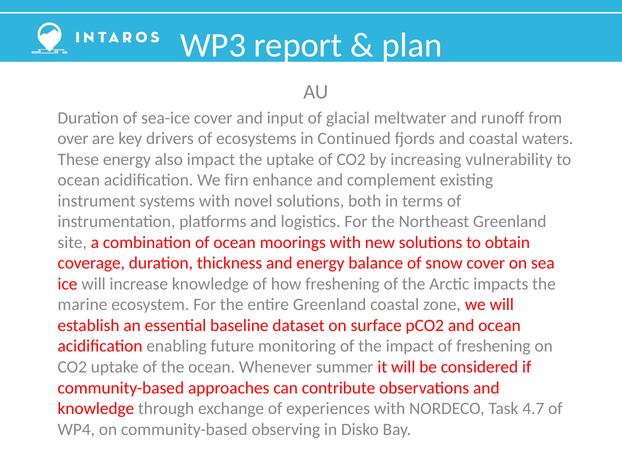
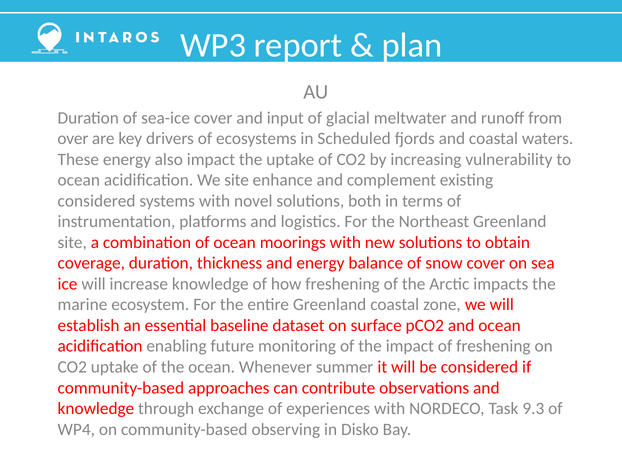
Continued: Continued -> Scheduled
We firn: firn -> site
instrument at (97, 201): instrument -> considered
4.7: 4.7 -> 9.3
